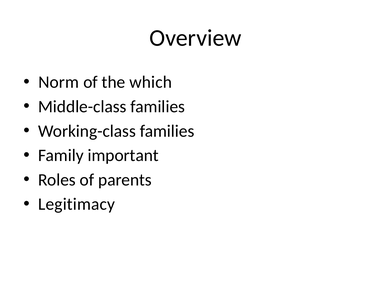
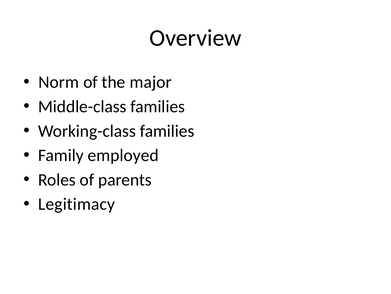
which: which -> major
important: important -> employed
